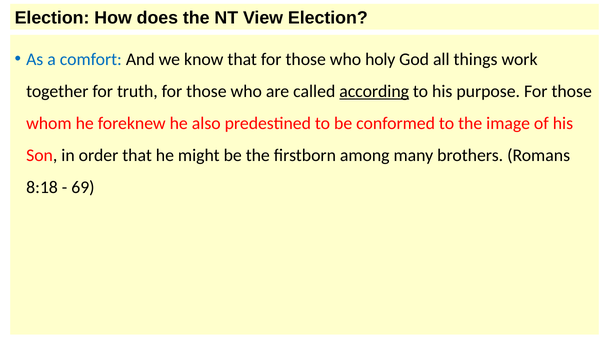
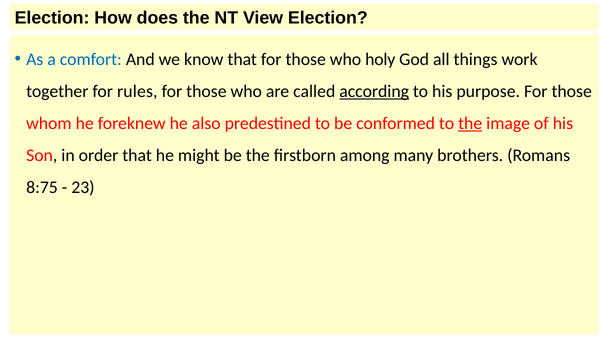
truth: truth -> rules
the at (470, 124) underline: none -> present
8:18: 8:18 -> 8:75
69: 69 -> 23
